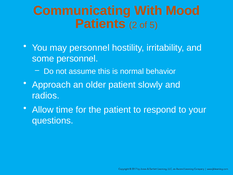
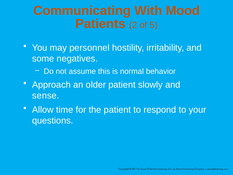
some personnel: personnel -> negatives
radios: radios -> sense
